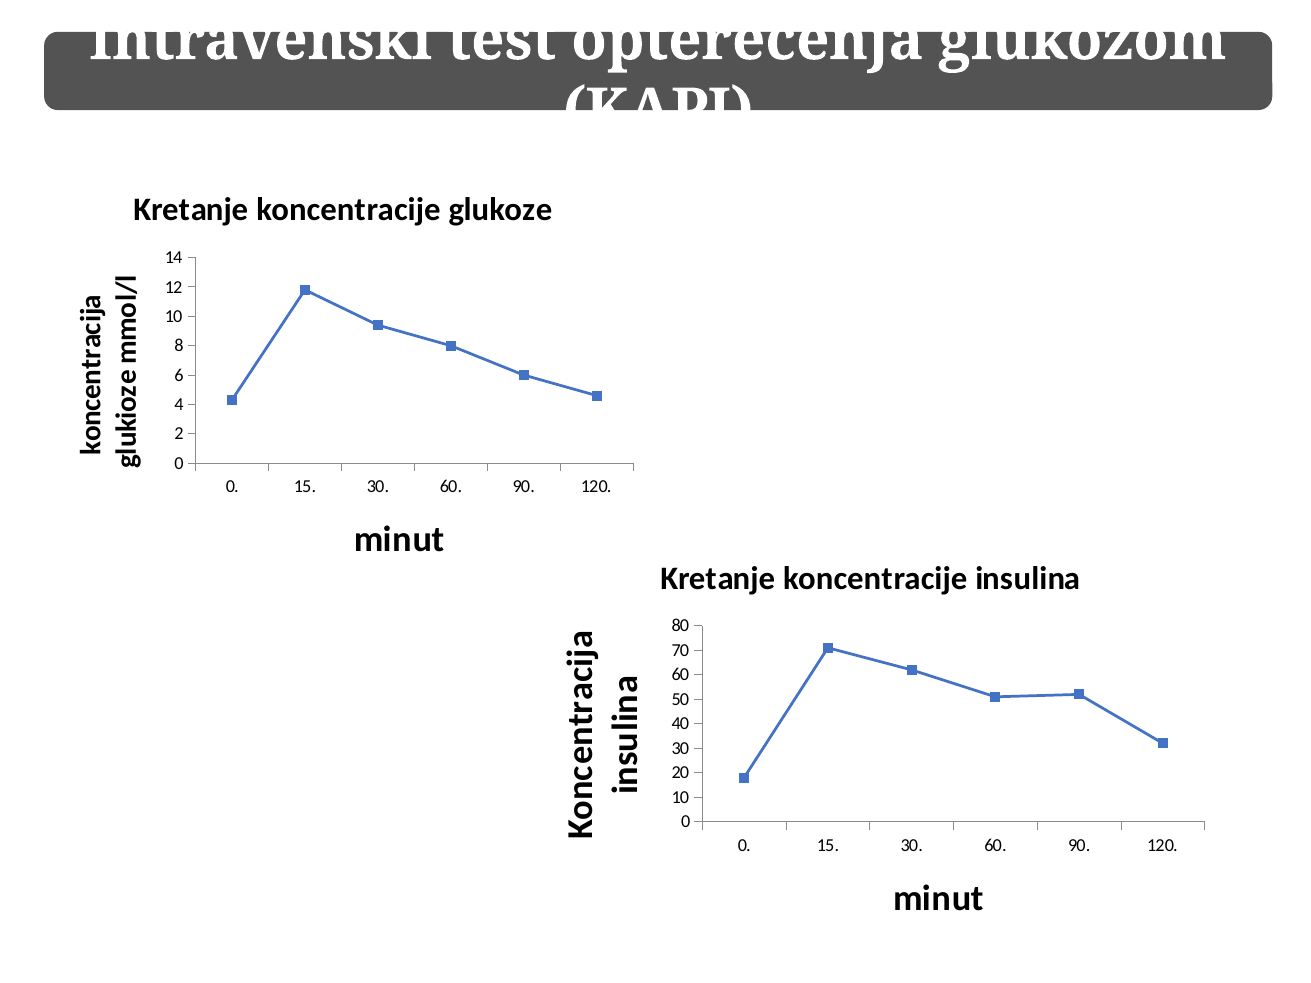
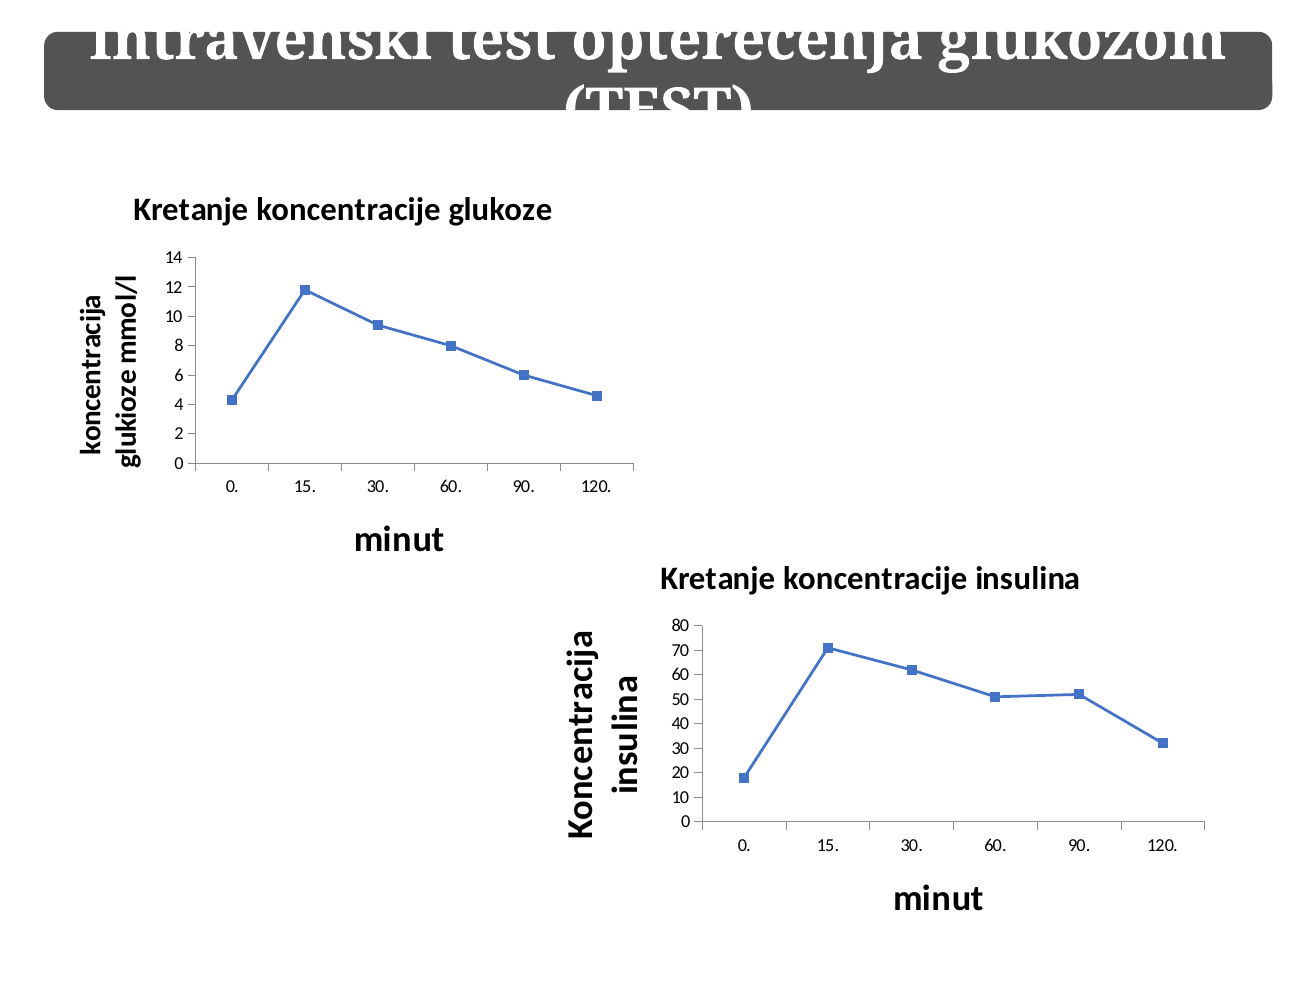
KAPI at (658, 110): KAPI -> TEST
